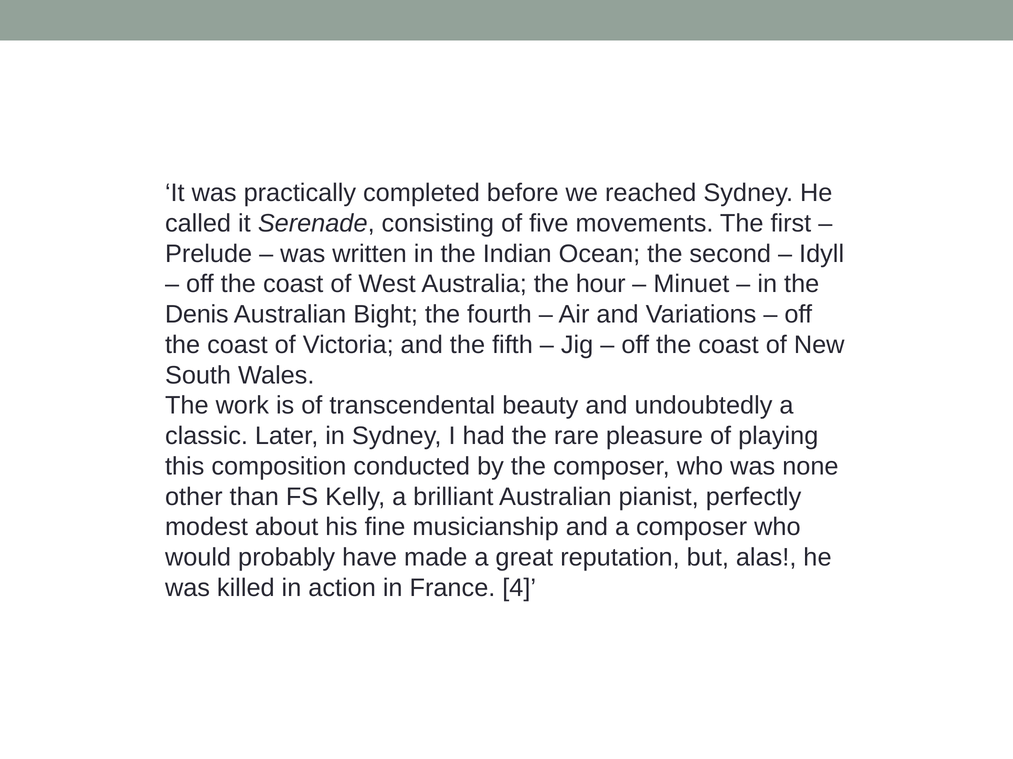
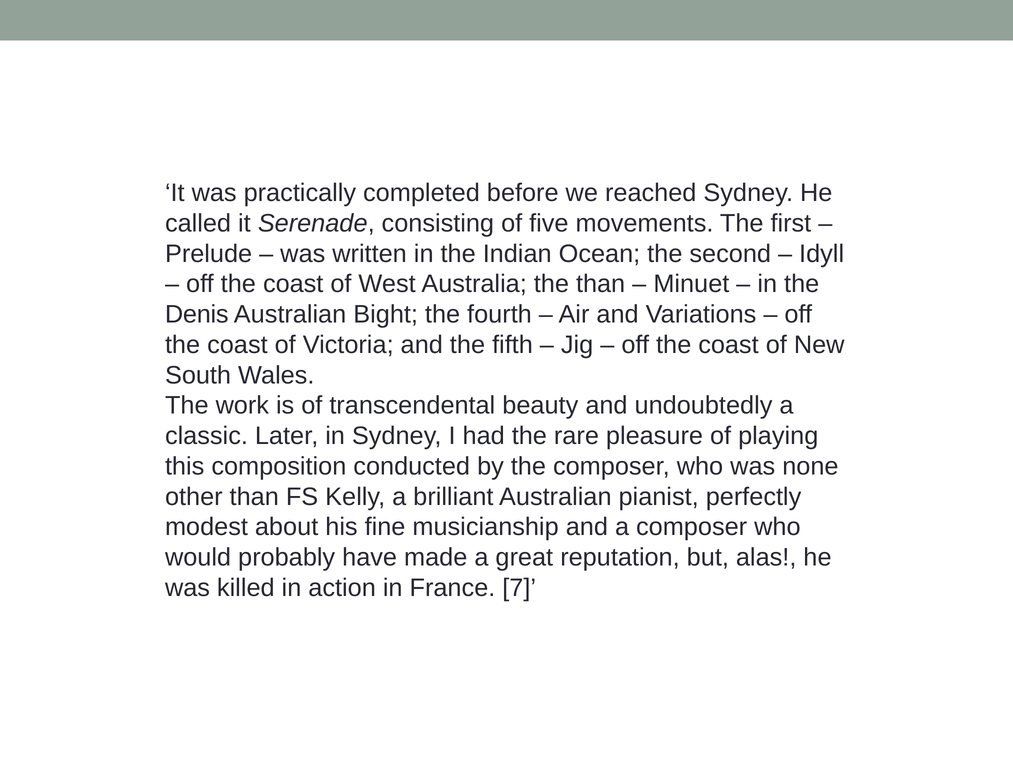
the hour: hour -> than
4: 4 -> 7
